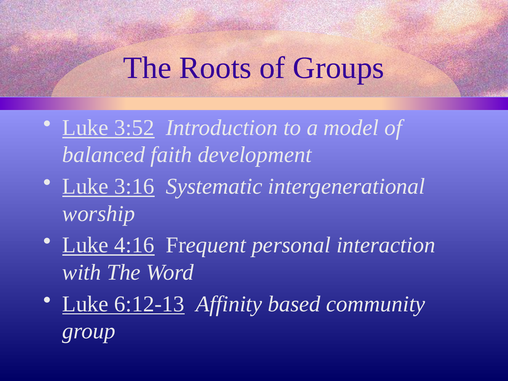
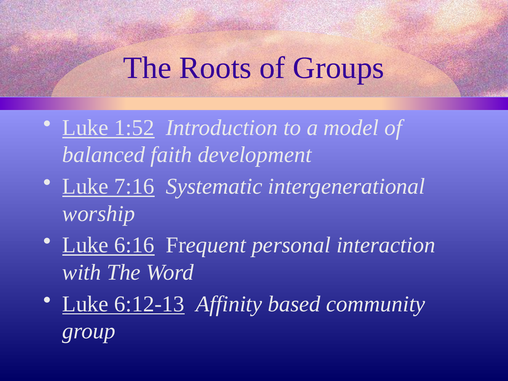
3:52: 3:52 -> 1:52
3:16: 3:16 -> 7:16
4:16: 4:16 -> 6:16
